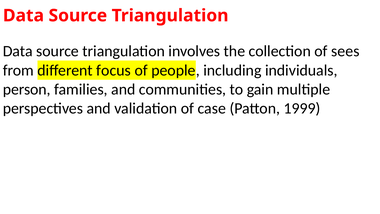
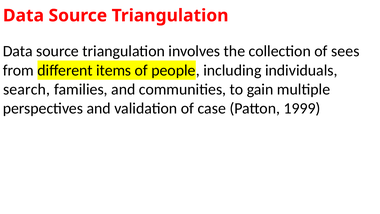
focus: focus -> items
person: person -> search
